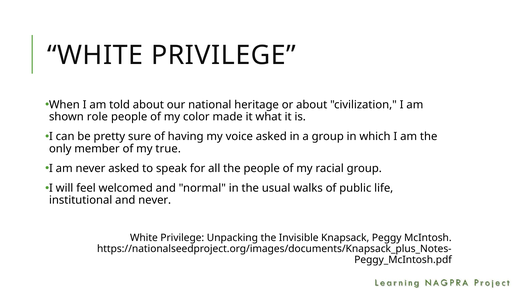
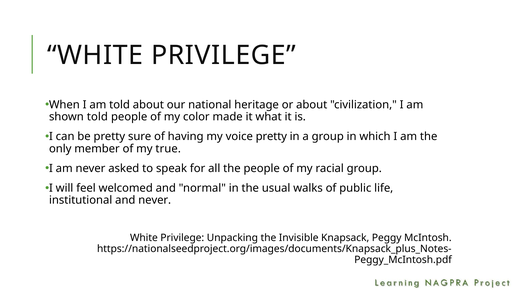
shown role: role -> told
voice asked: asked -> pretty
